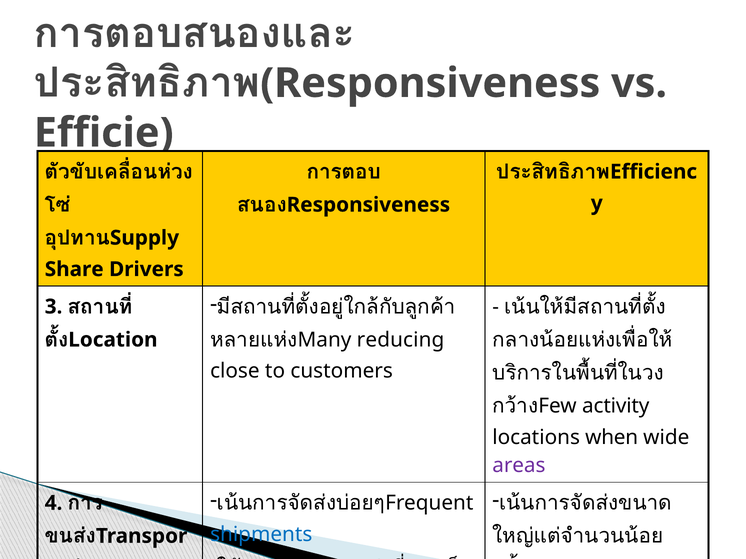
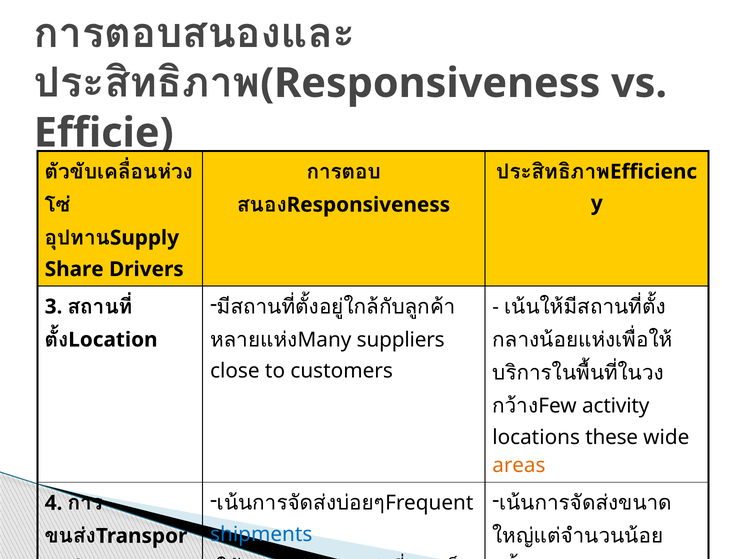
reducing: reducing -> suppliers
when: when -> these
areas colour: purple -> orange
